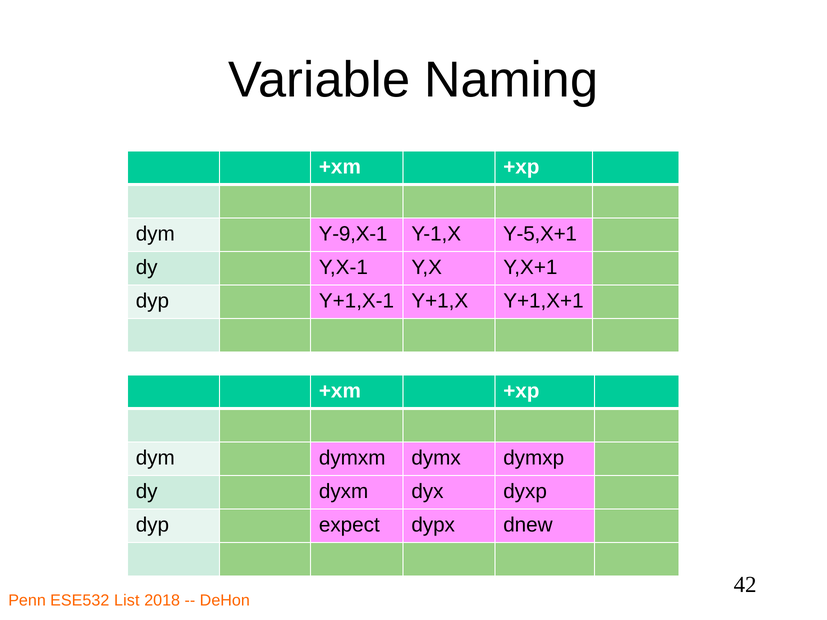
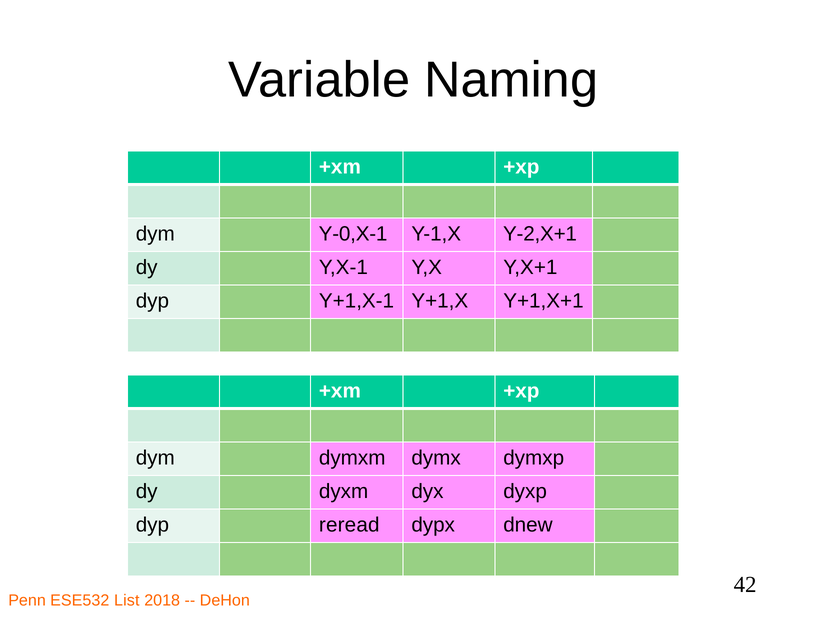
Y-9,X-1: Y-9,X-1 -> Y-0,X-1
Y-5,X+1: Y-5,X+1 -> Y-2,X+1
expect: expect -> reread
